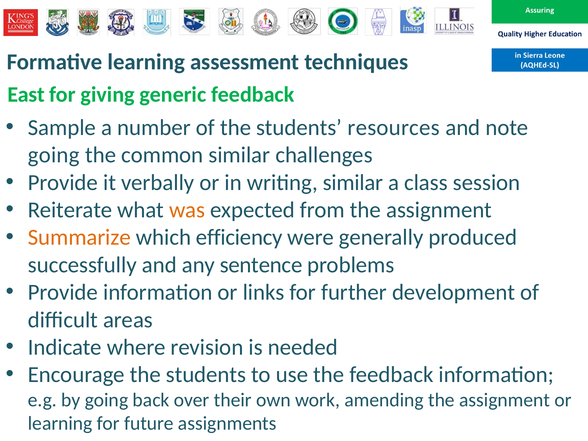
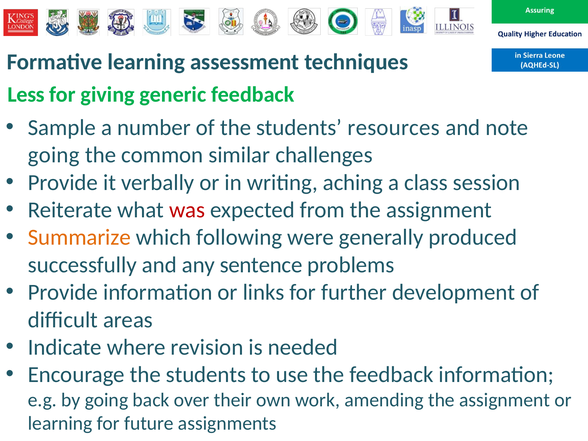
East: East -> Less
writing similar: similar -> aching
was colour: orange -> red
efficiency: efficiency -> following
